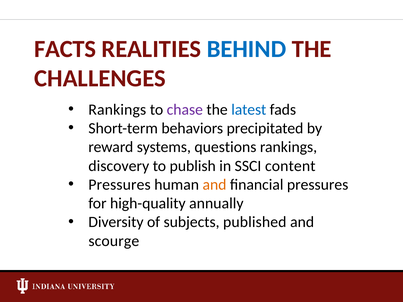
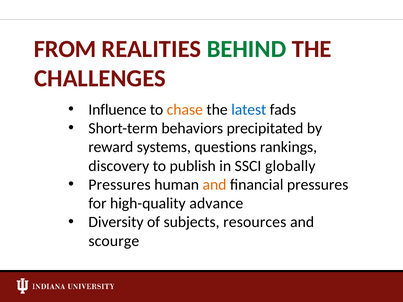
FACTS: FACTS -> FROM
BEHIND colour: blue -> green
Rankings at (117, 110): Rankings -> Influence
chase colour: purple -> orange
content: content -> globally
annually: annually -> advance
published: published -> resources
